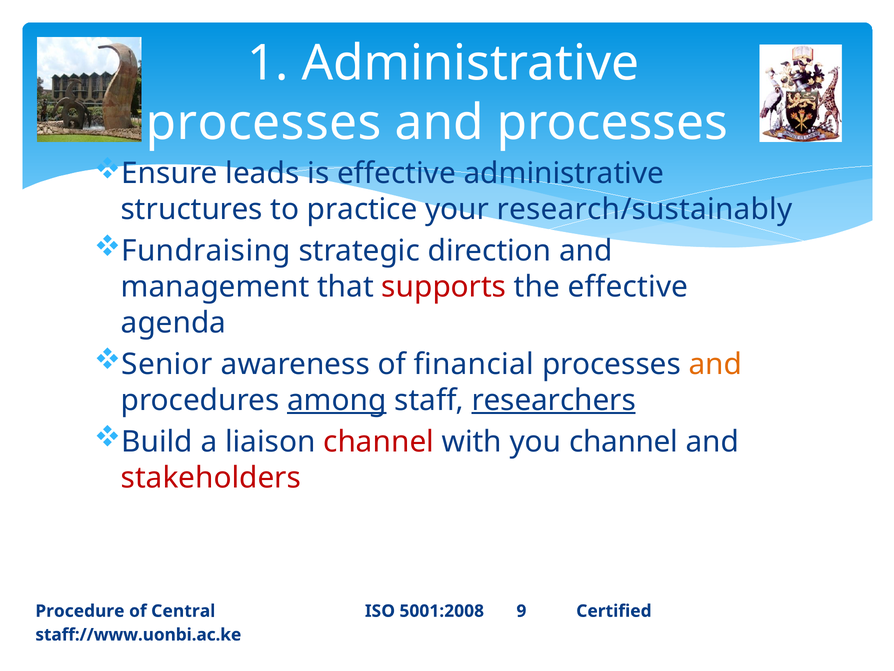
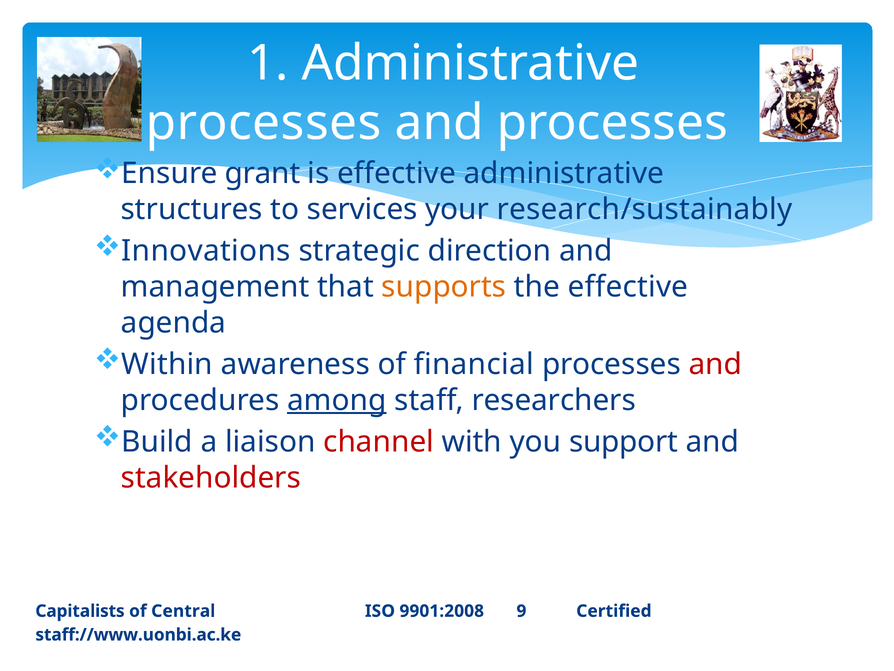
leads: leads -> grant
practice: practice -> services
Fundraising: Fundraising -> Innovations
supports colour: red -> orange
Senior: Senior -> Within
and at (715, 364) colour: orange -> red
researchers underline: present -> none
you channel: channel -> support
Procedure: Procedure -> Capitalists
5001:2008: 5001:2008 -> 9901:2008
